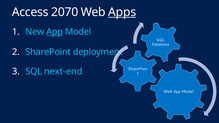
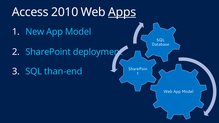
2070: 2070 -> 2010
App at (55, 32) underline: present -> none
next-end: next-end -> than-end
